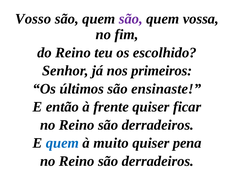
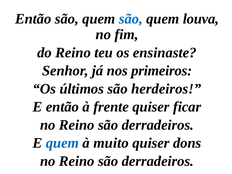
Vosso at (33, 19): Vosso -> Então
são at (131, 19) colour: purple -> blue
vossa: vossa -> louva
escolhido: escolhido -> ensinaste
ensinaste: ensinaste -> herdeiros
pena: pena -> dons
